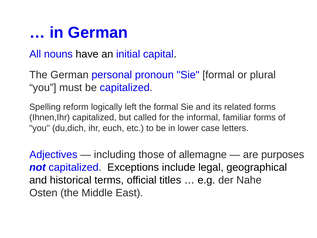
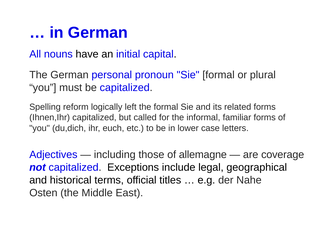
purposes: purposes -> coverage
